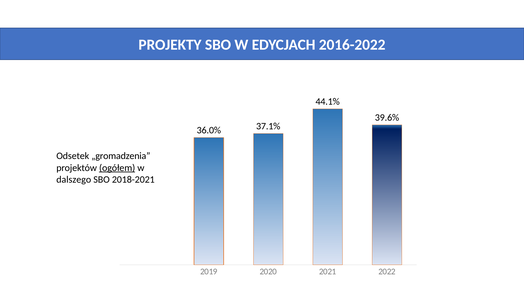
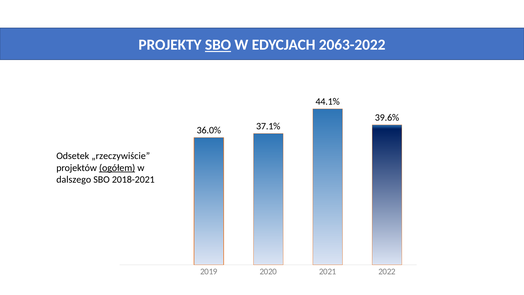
SBO at (218, 45) underline: none -> present
2016-2022: 2016-2022 -> 2063-2022
„gromadzenia: „gromadzenia -> „rzeczywiście
